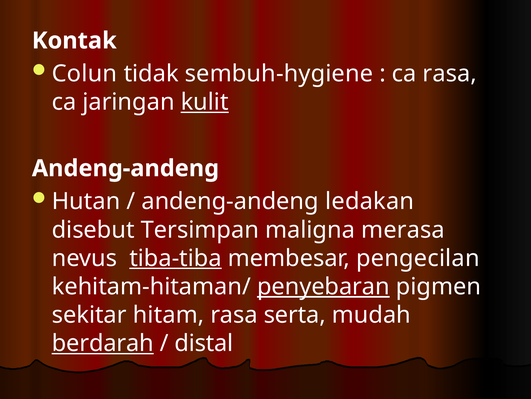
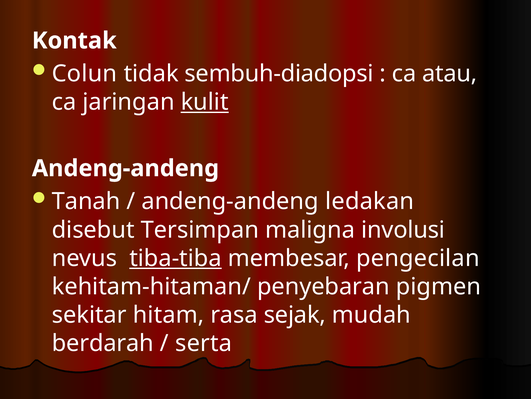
sembuh-hygiene: sembuh-hygiene -> sembuh-diadopsi
ca rasa: rasa -> atau
Hutan: Hutan -> Tanah
merasa: merasa -> involusi
penyebaran underline: present -> none
serta: serta -> sejak
berdarah underline: present -> none
distal: distal -> serta
